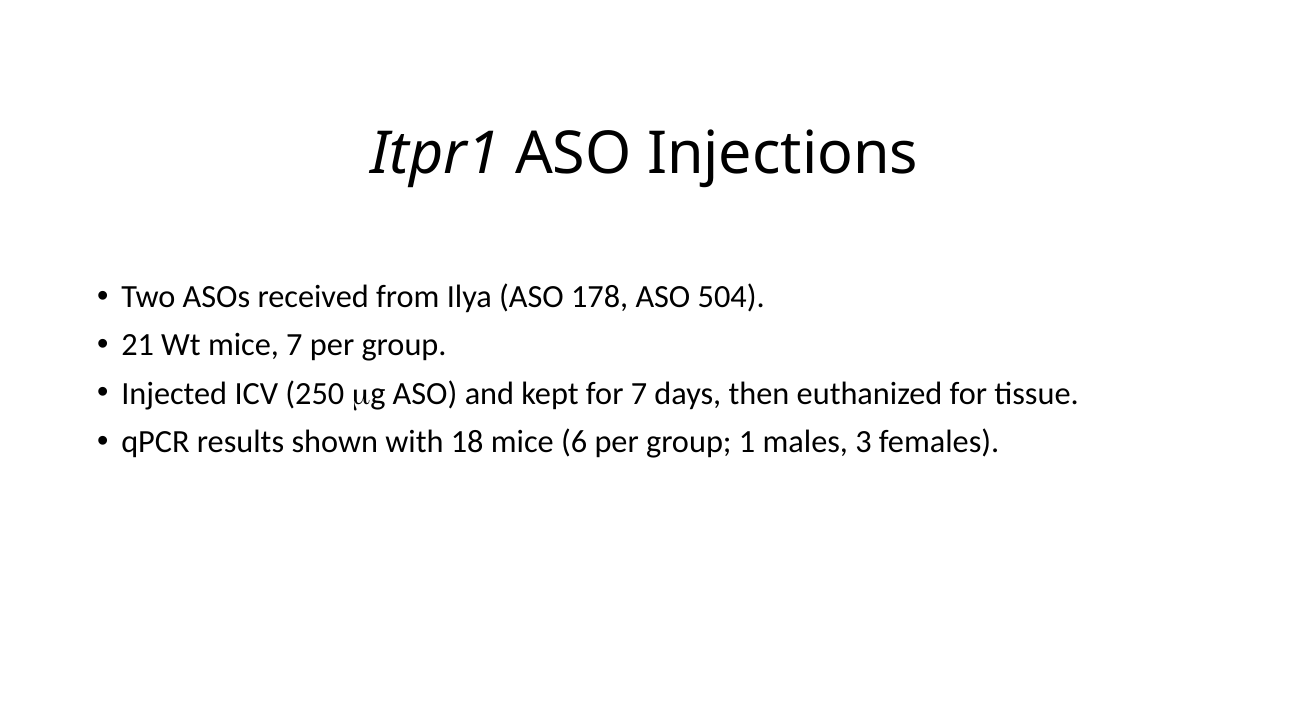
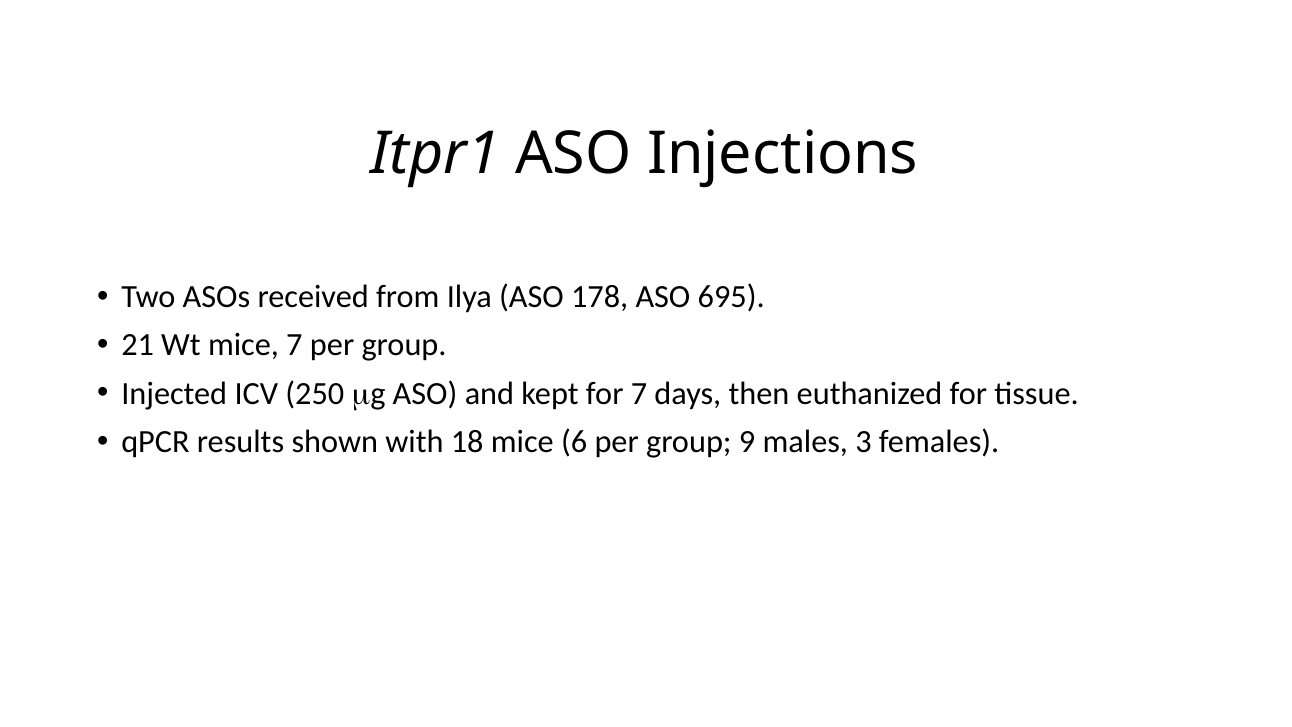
504: 504 -> 695
1: 1 -> 9
